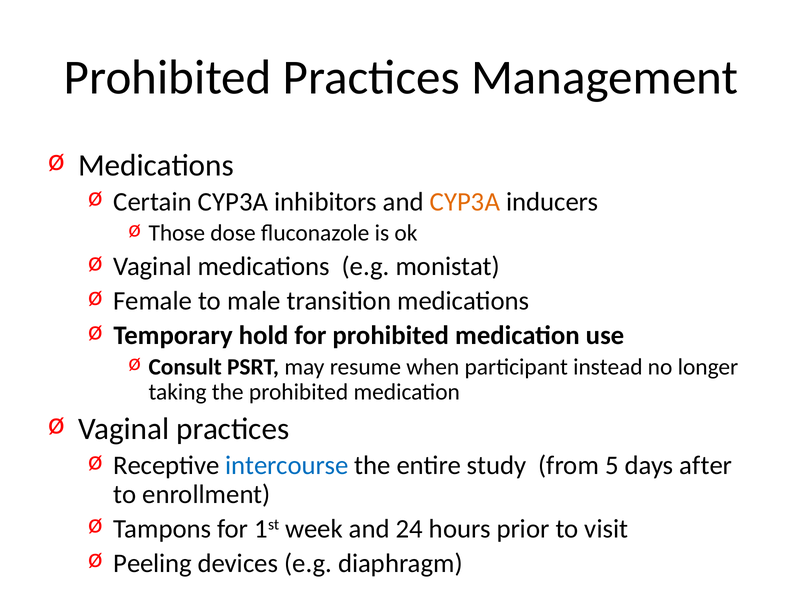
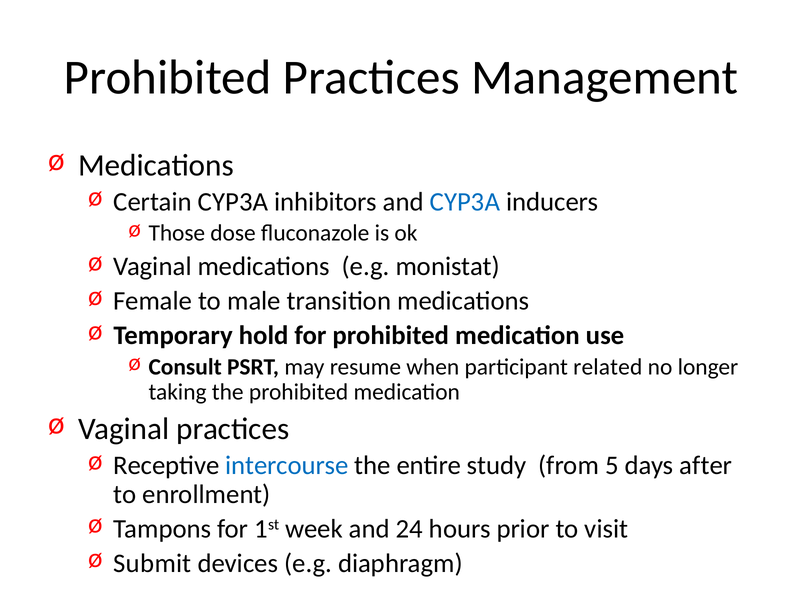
CYP3A at (465, 202) colour: orange -> blue
instead: instead -> related
Peeling: Peeling -> Submit
